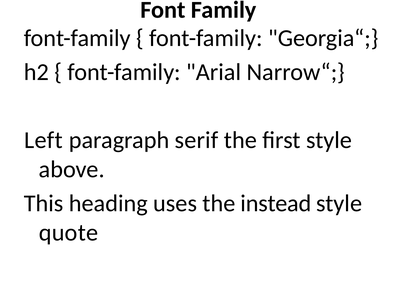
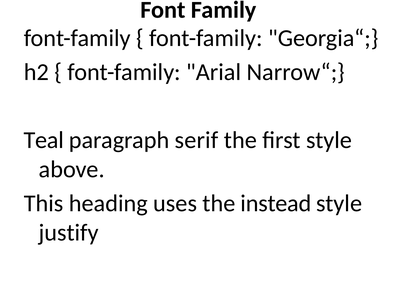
Left: Left -> Teal
quote: quote -> justify
